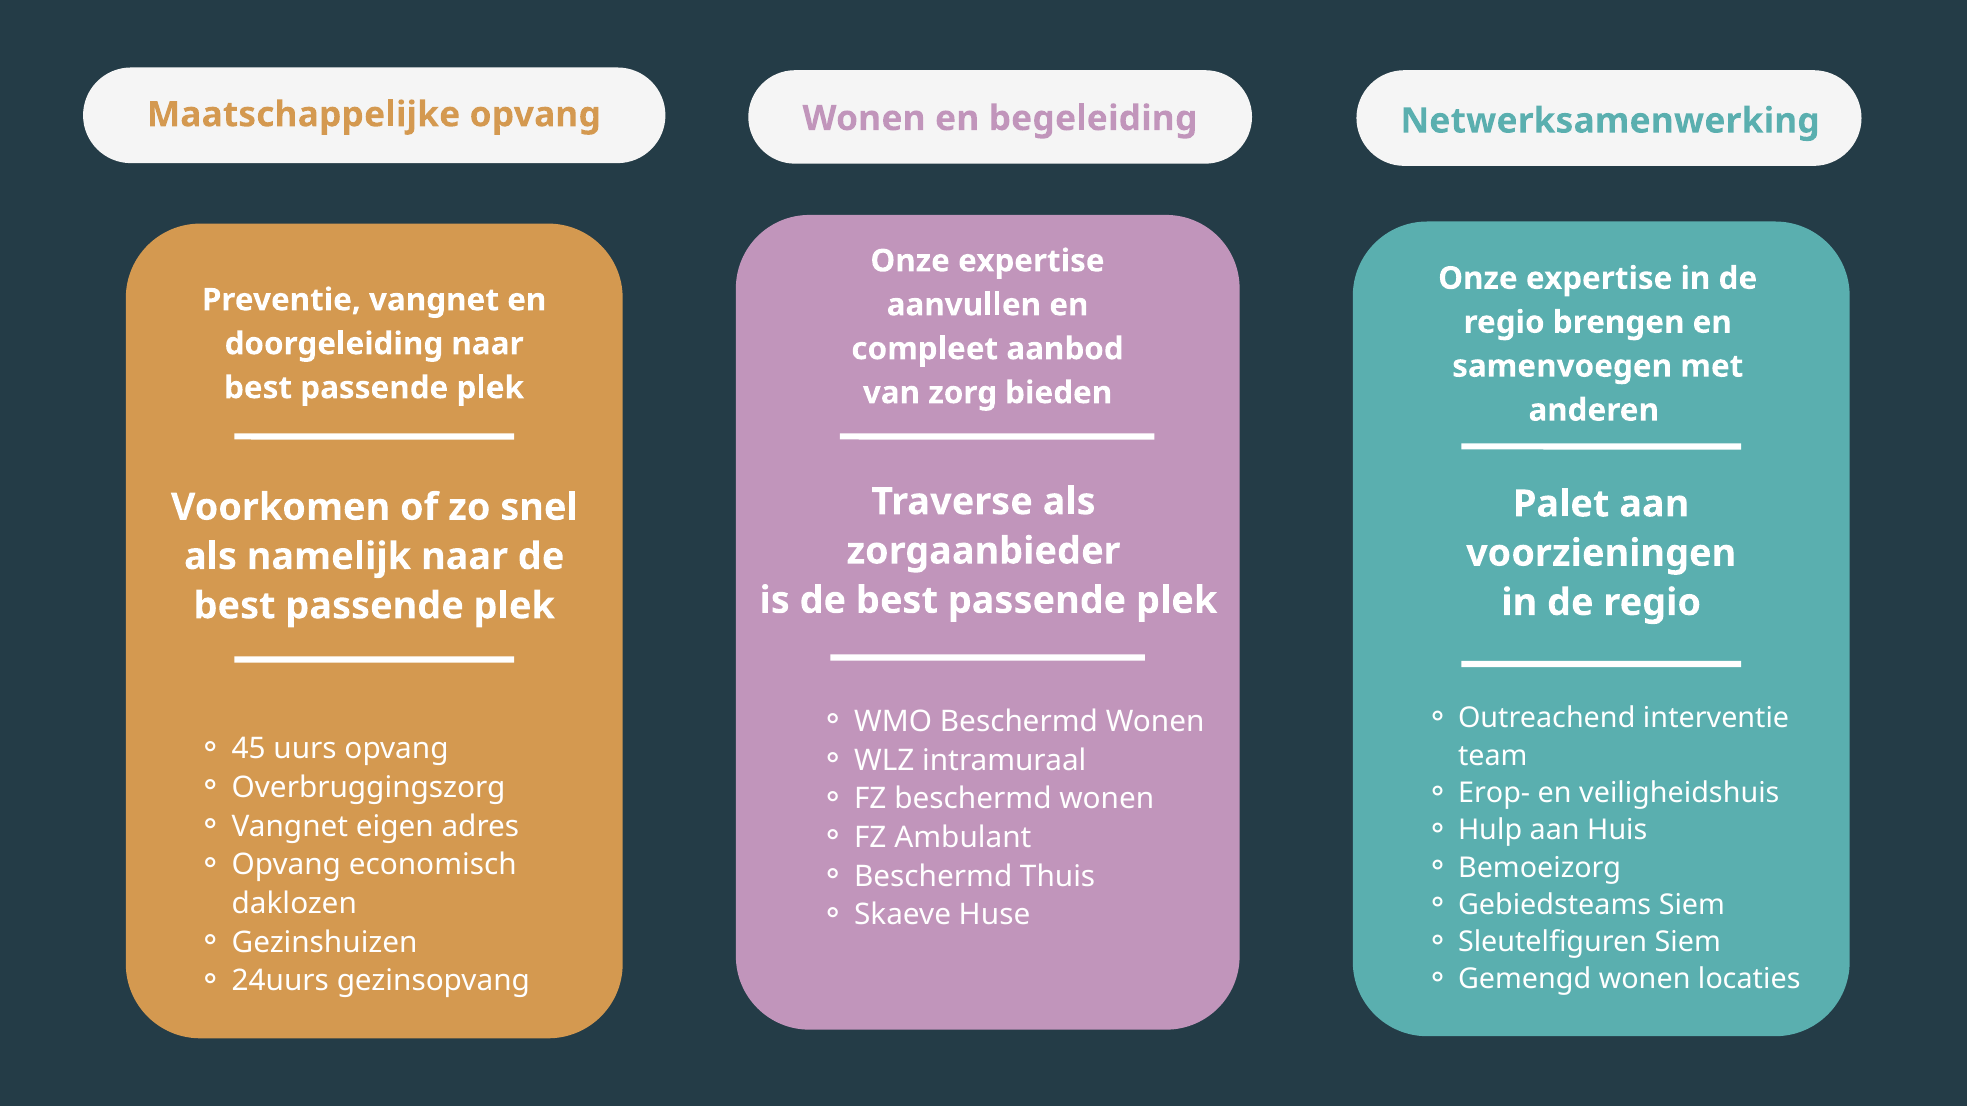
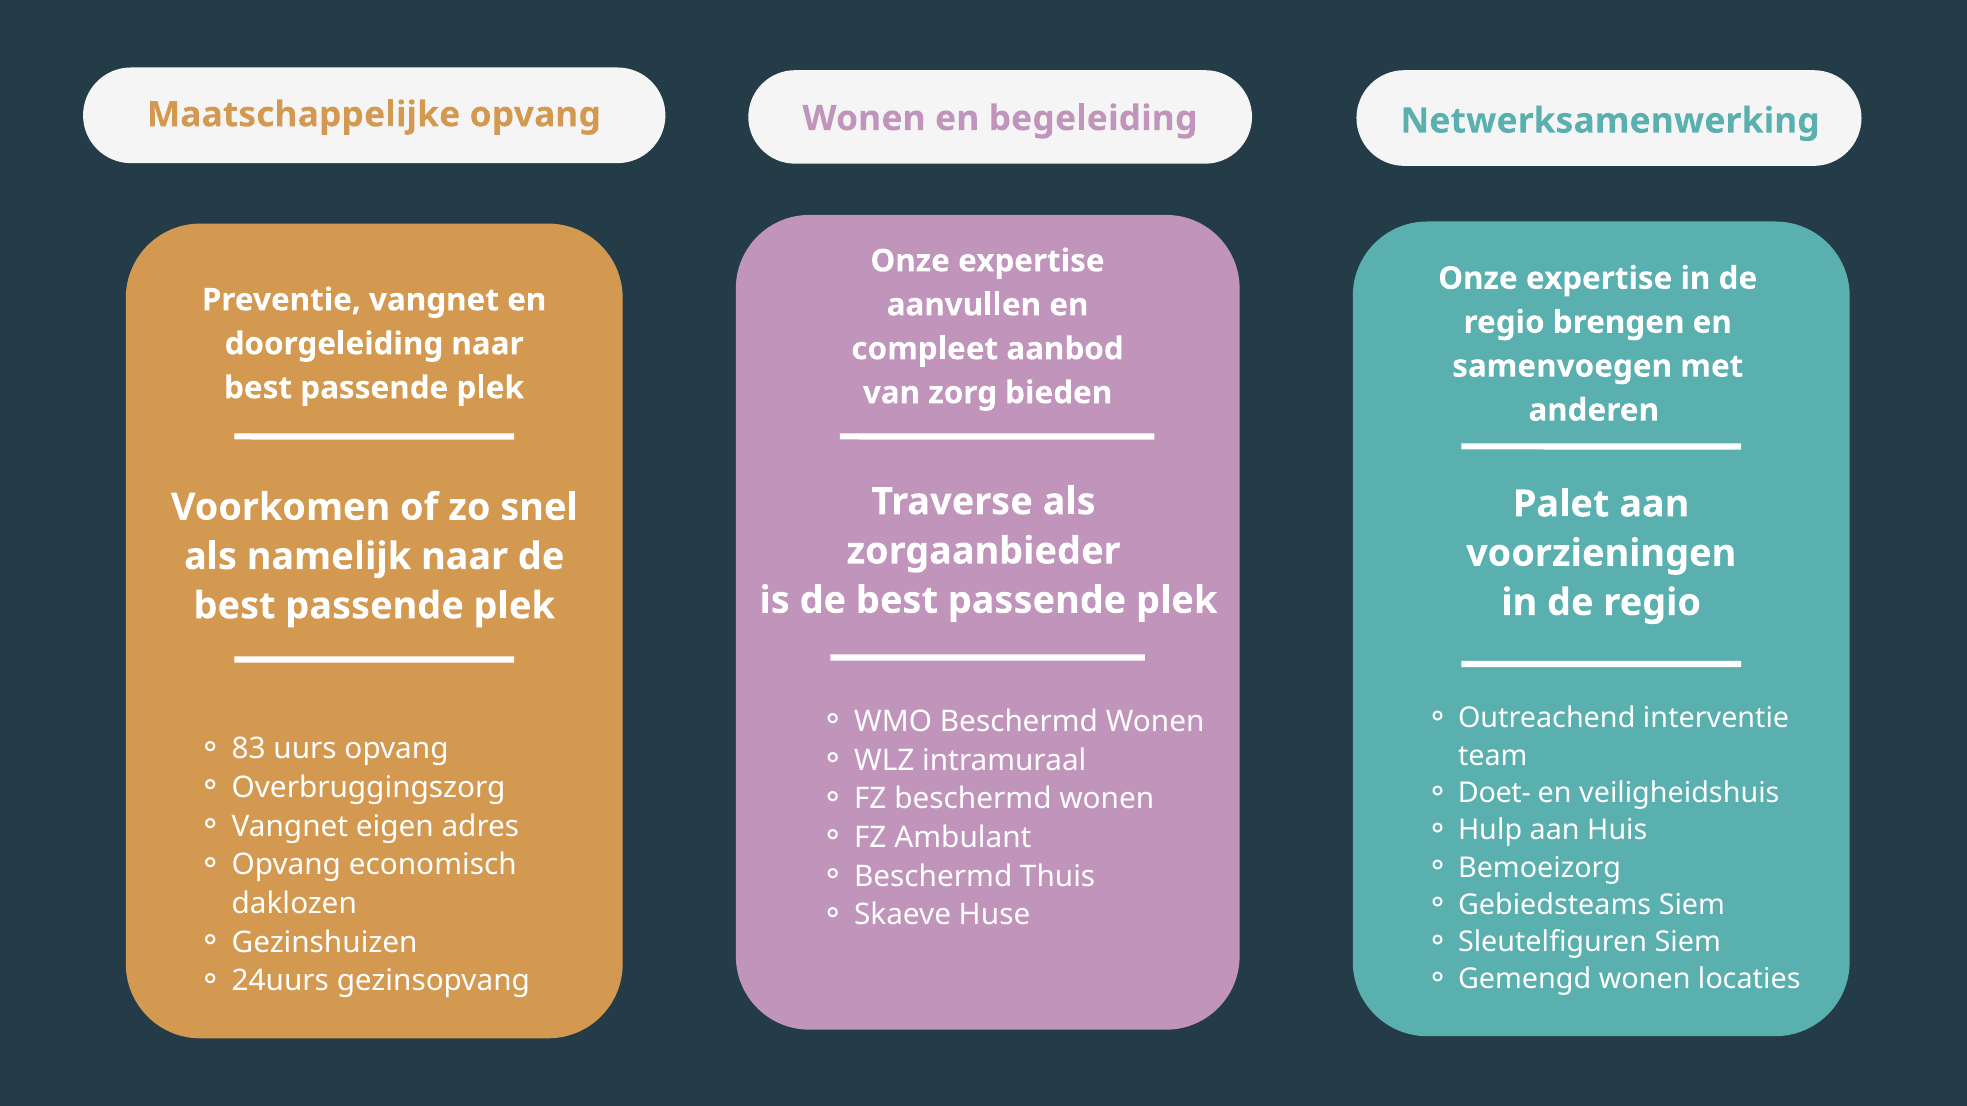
45: 45 -> 83
Erop-: Erop- -> Doet-
